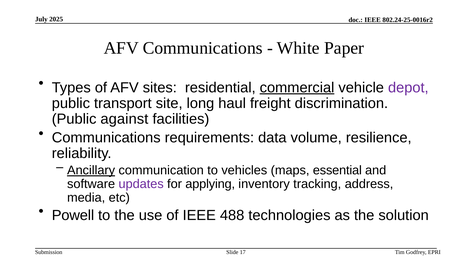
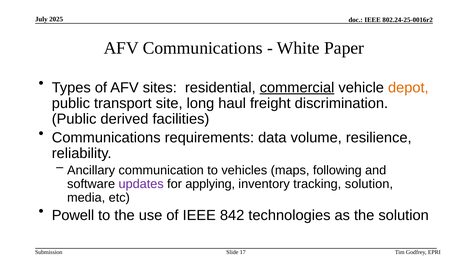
depot colour: purple -> orange
against: against -> derived
Ancillary underline: present -> none
essential: essential -> following
tracking address: address -> solution
488: 488 -> 842
